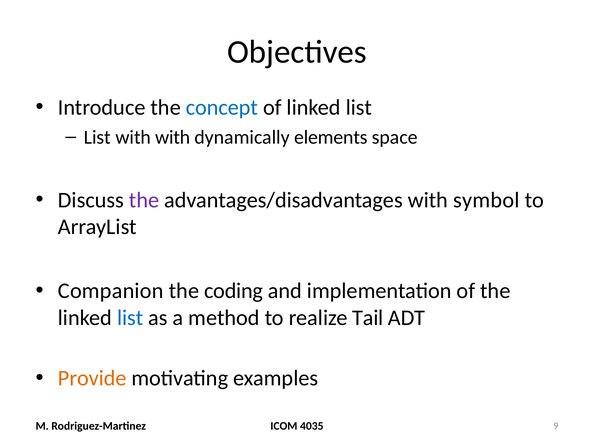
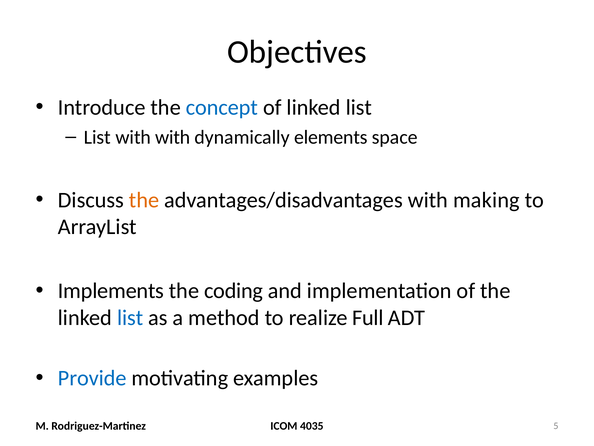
the at (144, 200) colour: purple -> orange
symbol: symbol -> making
Companion: Companion -> Implements
Tail: Tail -> Full
Provide colour: orange -> blue
9: 9 -> 5
